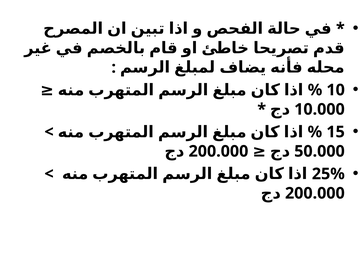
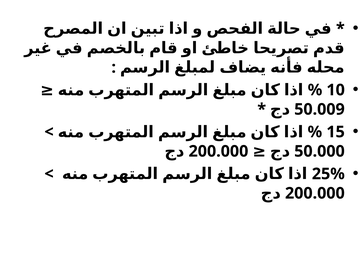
10.000: 10.000 -> 50.009
